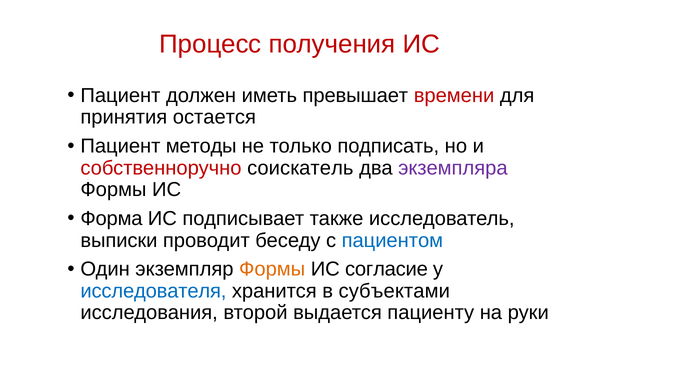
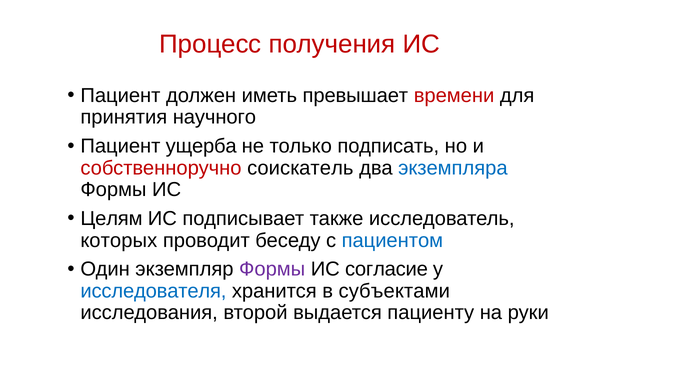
остается: остается -> научного
методы: методы -> ущерба
экземпляра colour: purple -> blue
Форма: Форма -> Целям
выписки: выписки -> которых
Формы at (272, 269) colour: orange -> purple
